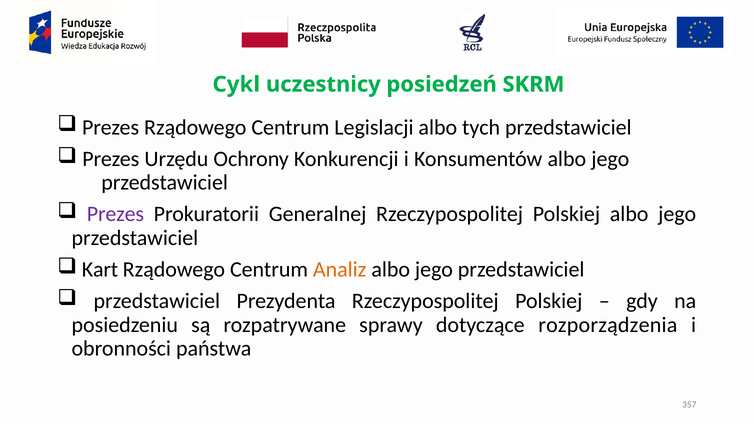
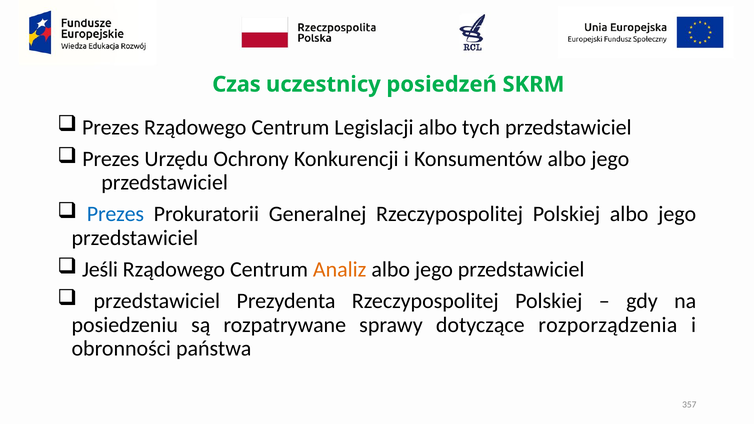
Cykl: Cykl -> Czas
Prezes at (115, 214) colour: purple -> blue
Kart: Kart -> Jeśli
